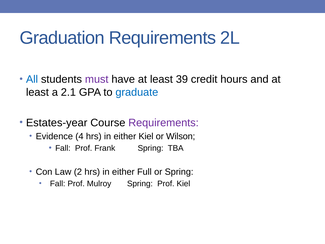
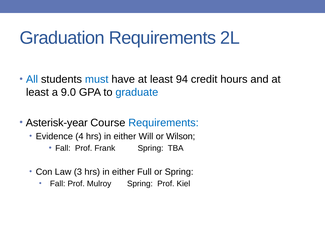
must colour: purple -> blue
39: 39 -> 94
2.1: 2.1 -> 9.0
Estates-year: Estates-year -> Asterisk-year
Requirements at (164, 123) colour: purple -> blue
either Kiel: Kiel -> Will
2: 2 -> 3
